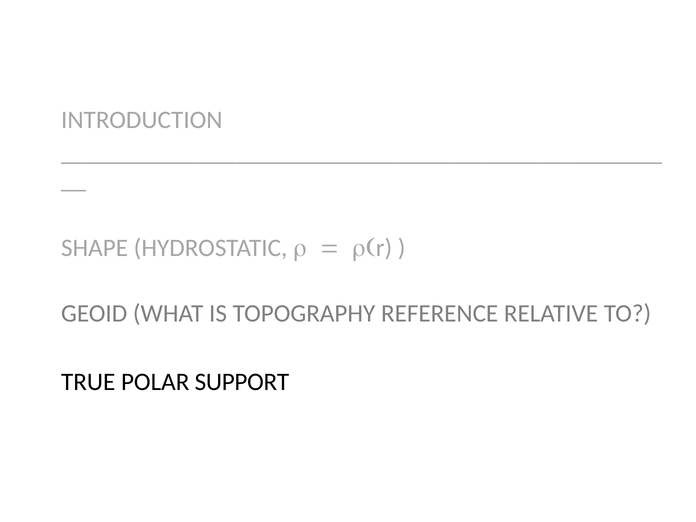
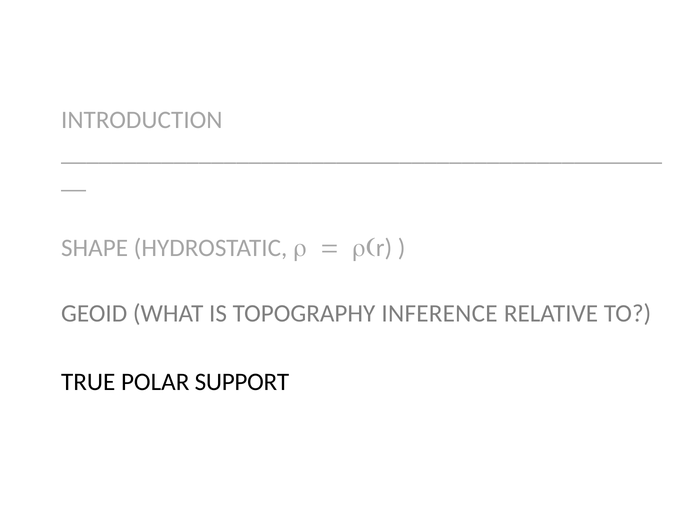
REFERENCE: REFERENCE -> INFERENCE
